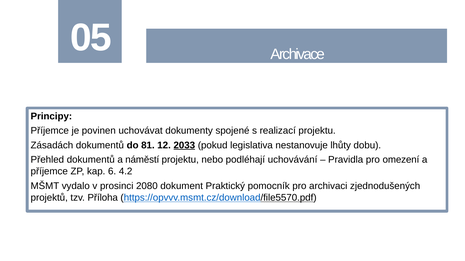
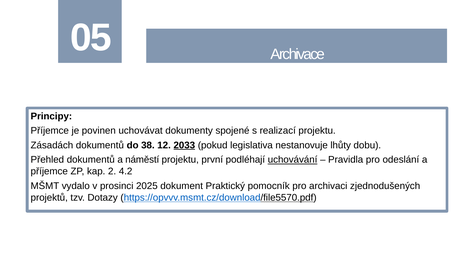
81: 81 -> 38
nebo: nebo -> první
uchovávání underline: none -> present
omezení: omezení -> odeslání
6: 6 -> 2
2080: 2080 -> 2025
Příloha: Příloha -> Dotazy
